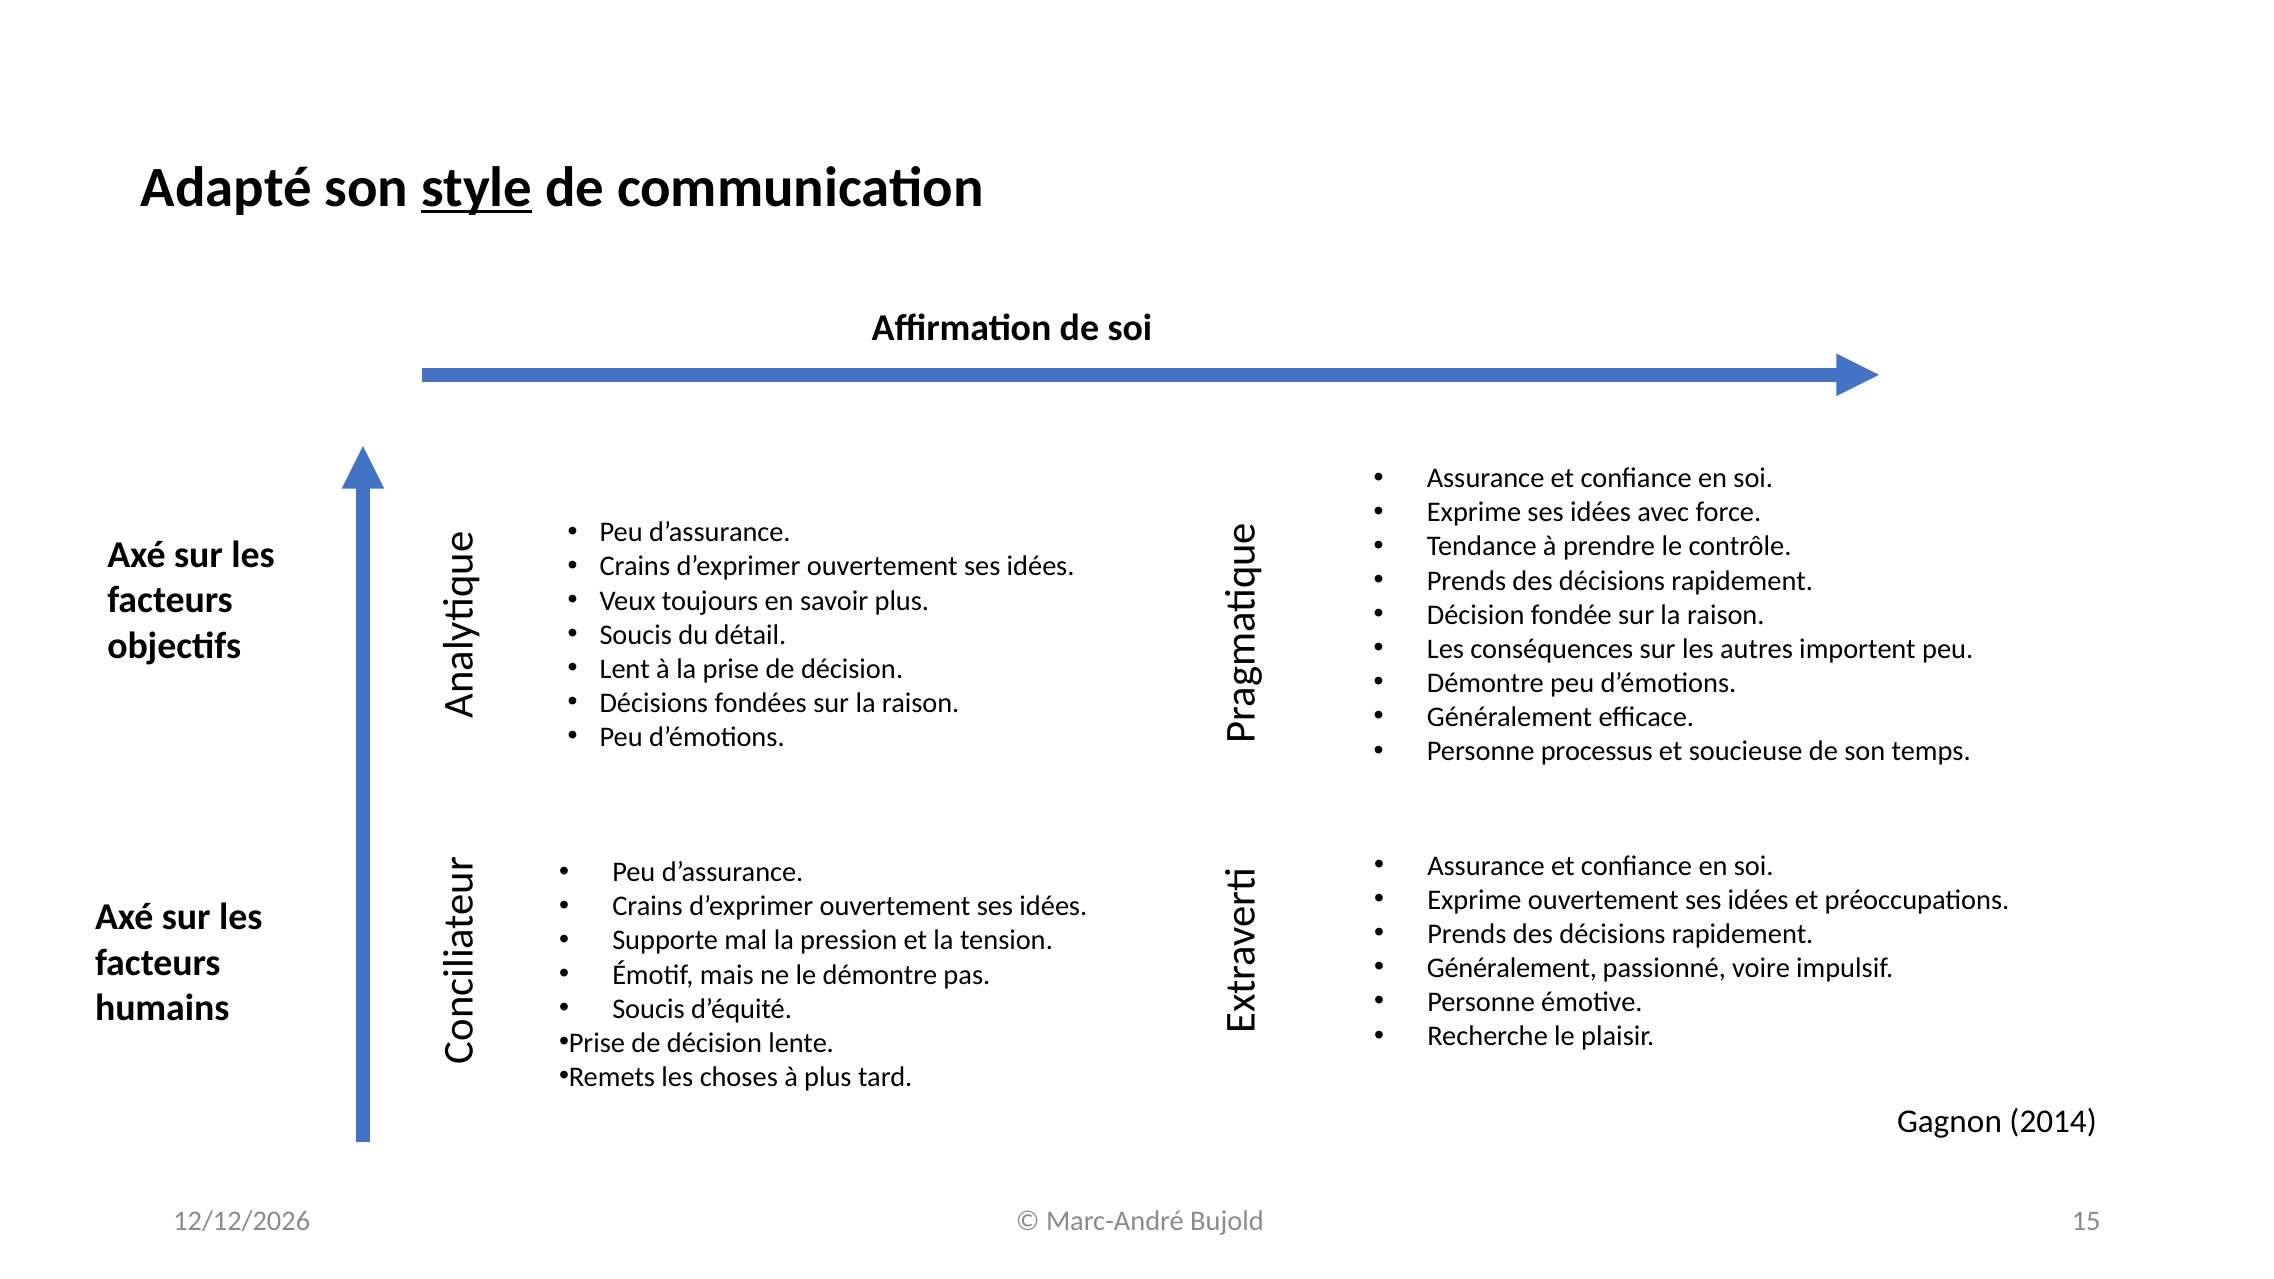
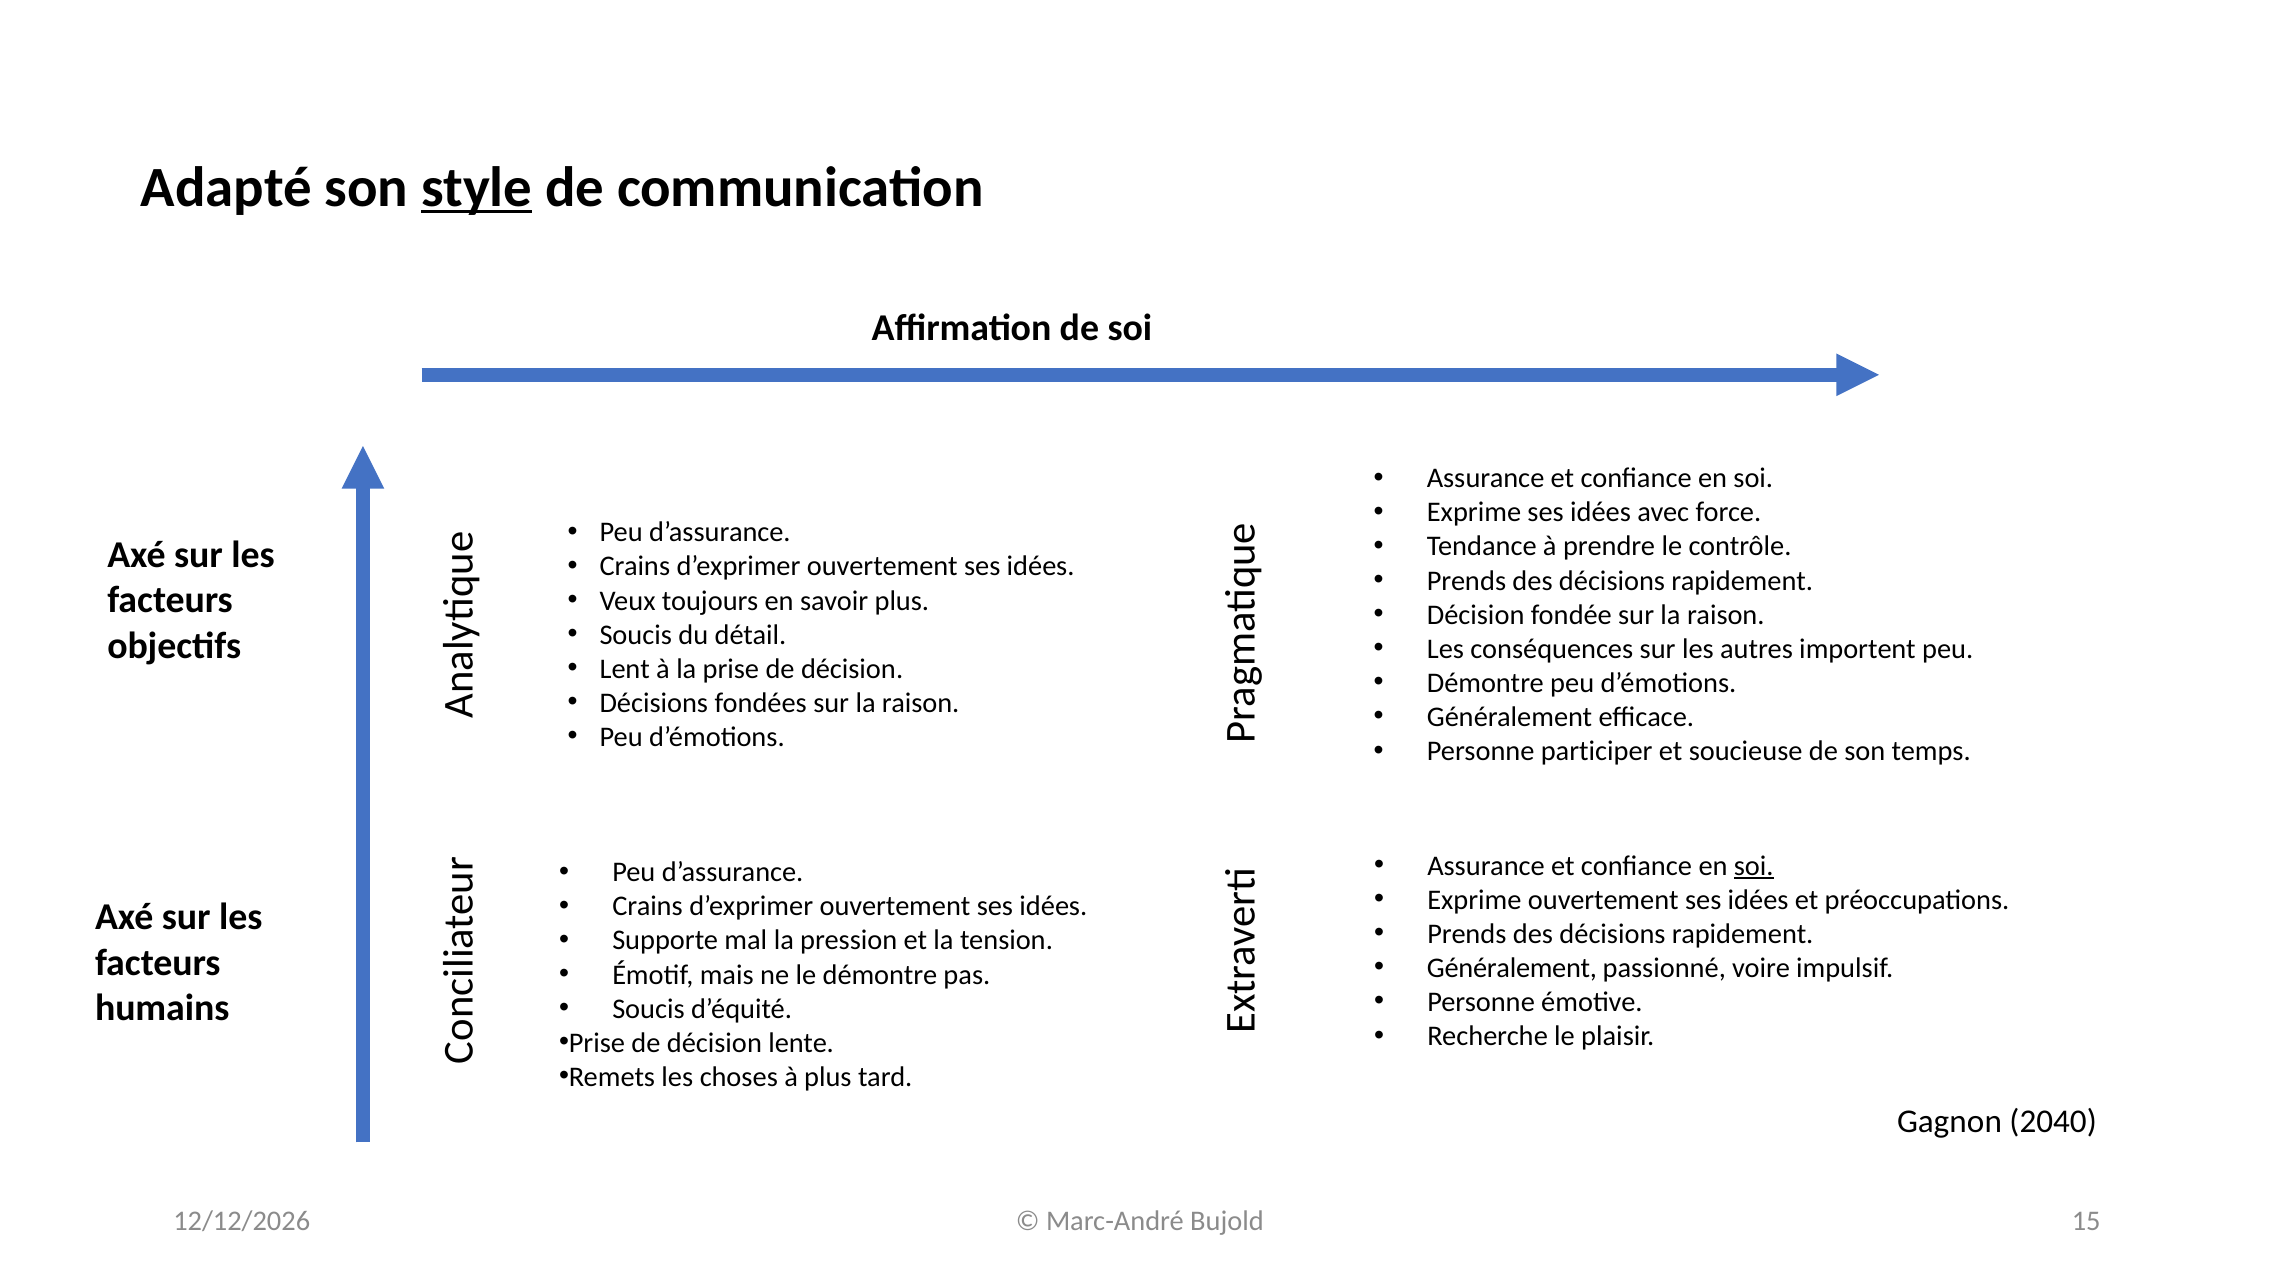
processus: processus -> participer
soi at (1754, 866) underline: none -> present
2014: 2014 -> 2040
